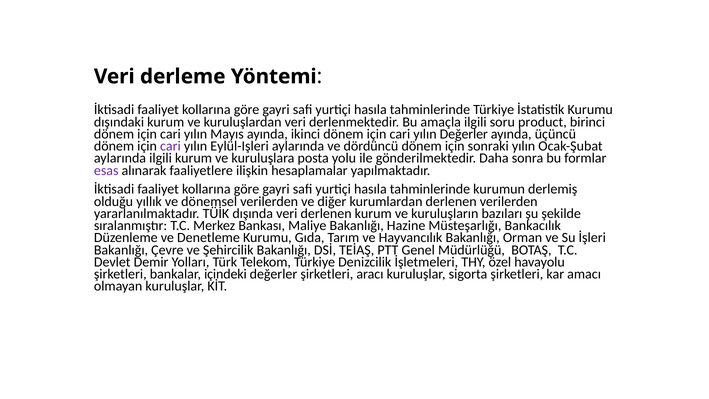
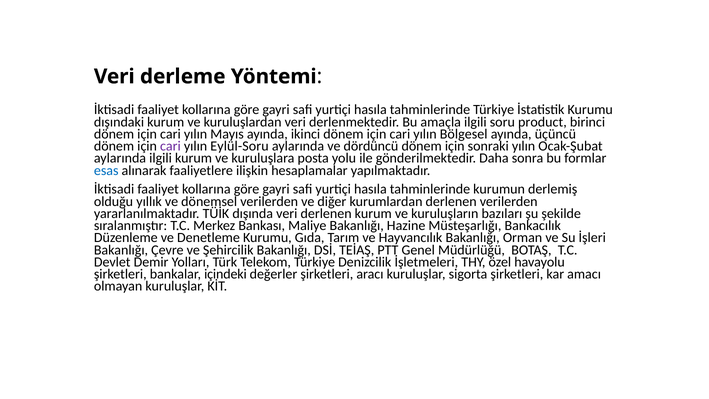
yılın Değerler: Değerler -> Bölgesel
Eylül-Işleri: Eylül-Işleri -> Eylül-Soru
esas colour: purple -> blue
